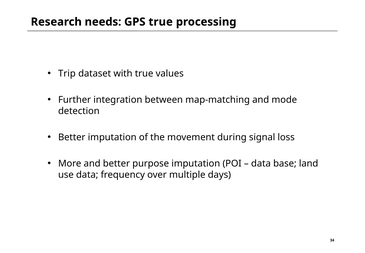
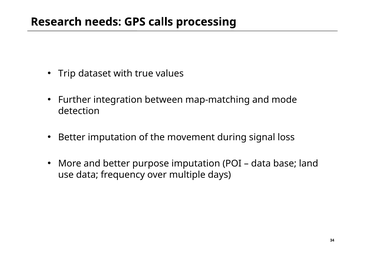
GPS true: true -> calls
